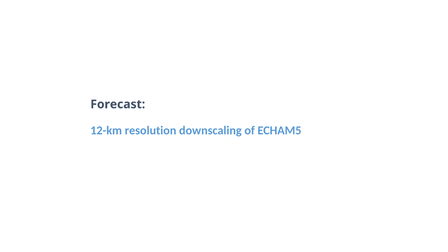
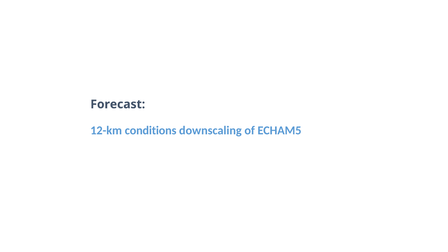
resolution: resolution -> conditions
